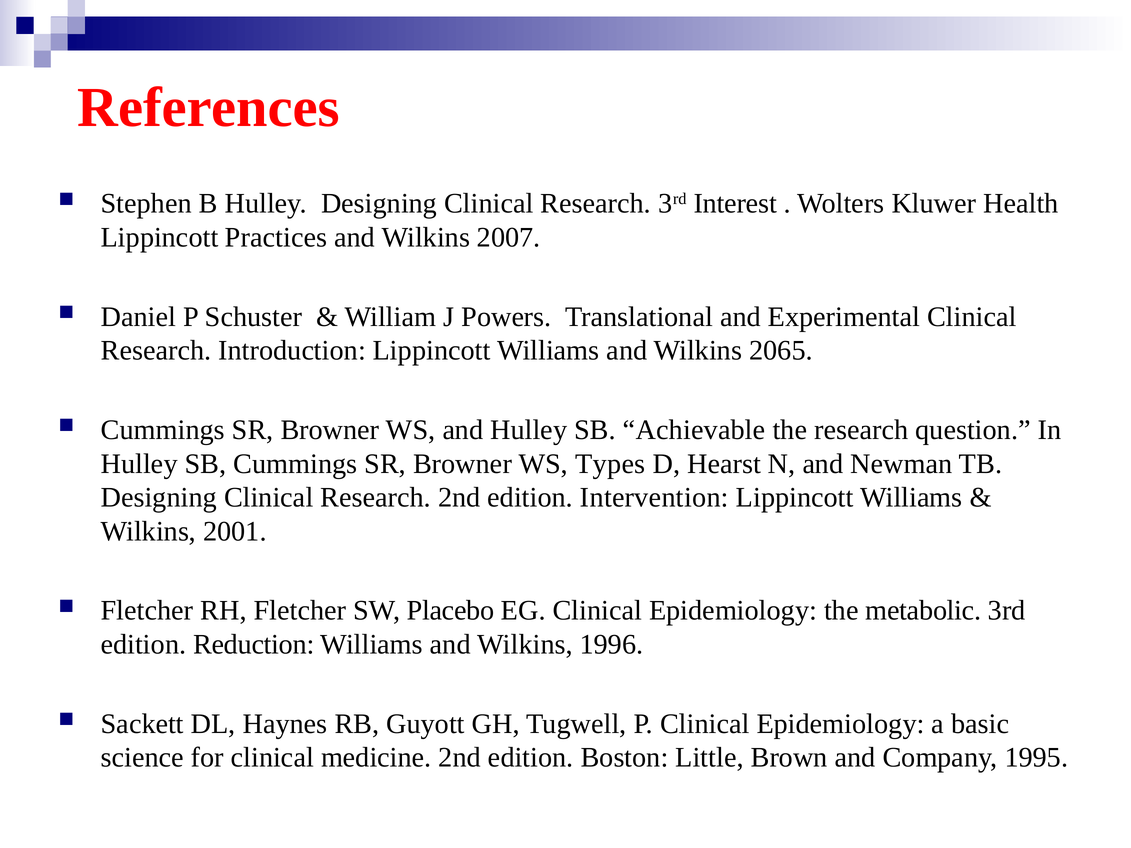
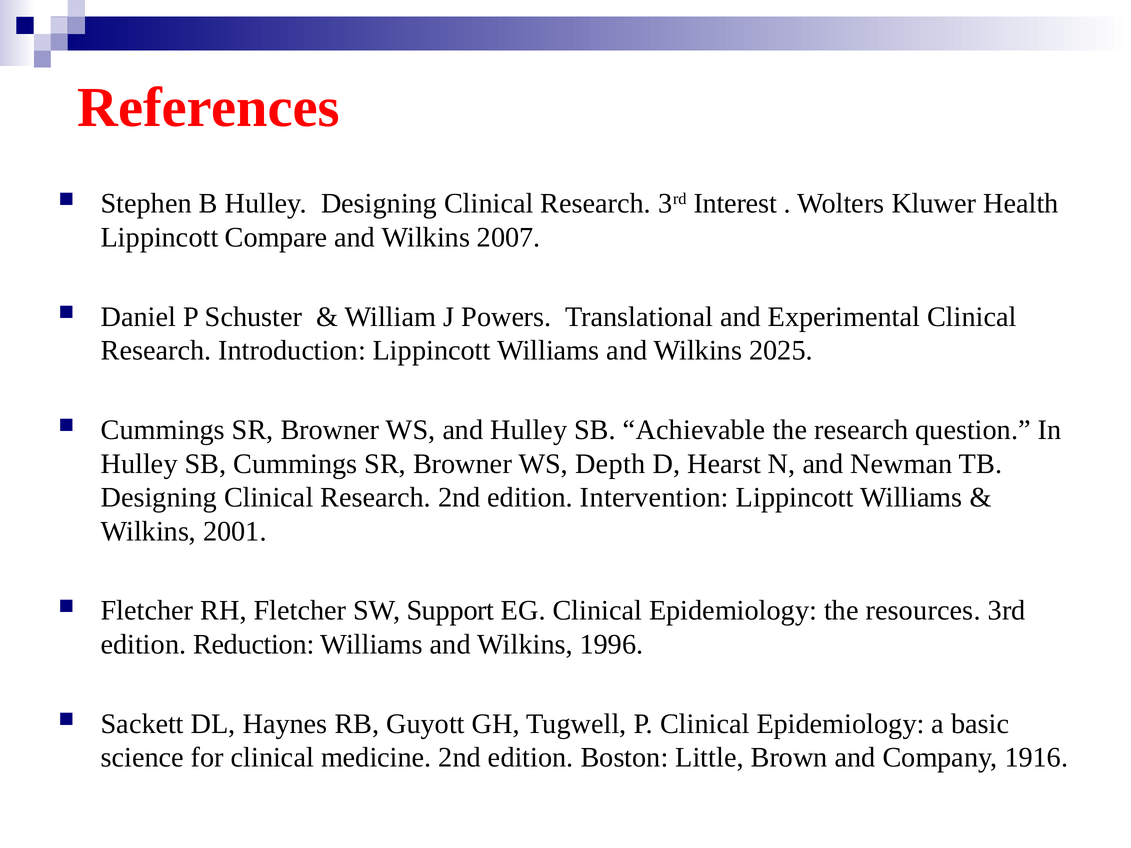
Practices: Practices -> Compare
2065: 2065 -> 2025
Types: Types -> Depth
Placebo: Placebo -> Support
metabolic: metabolic -> resources
1995: 1995 -> 1916
